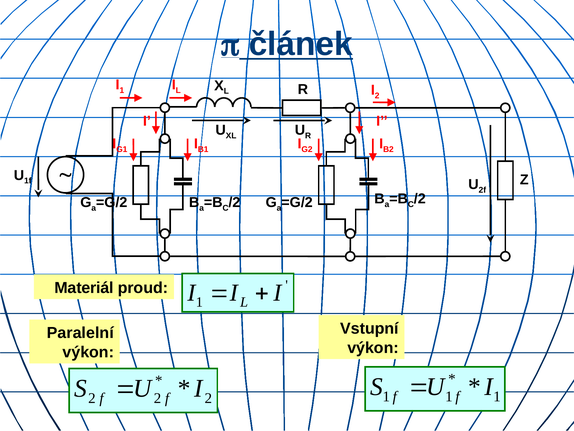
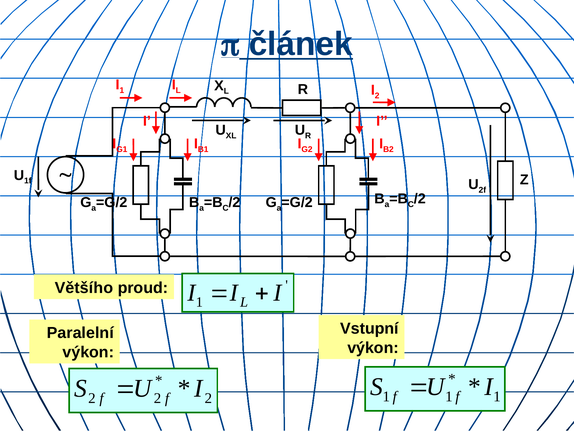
Materiál: Materiál -> Většího
